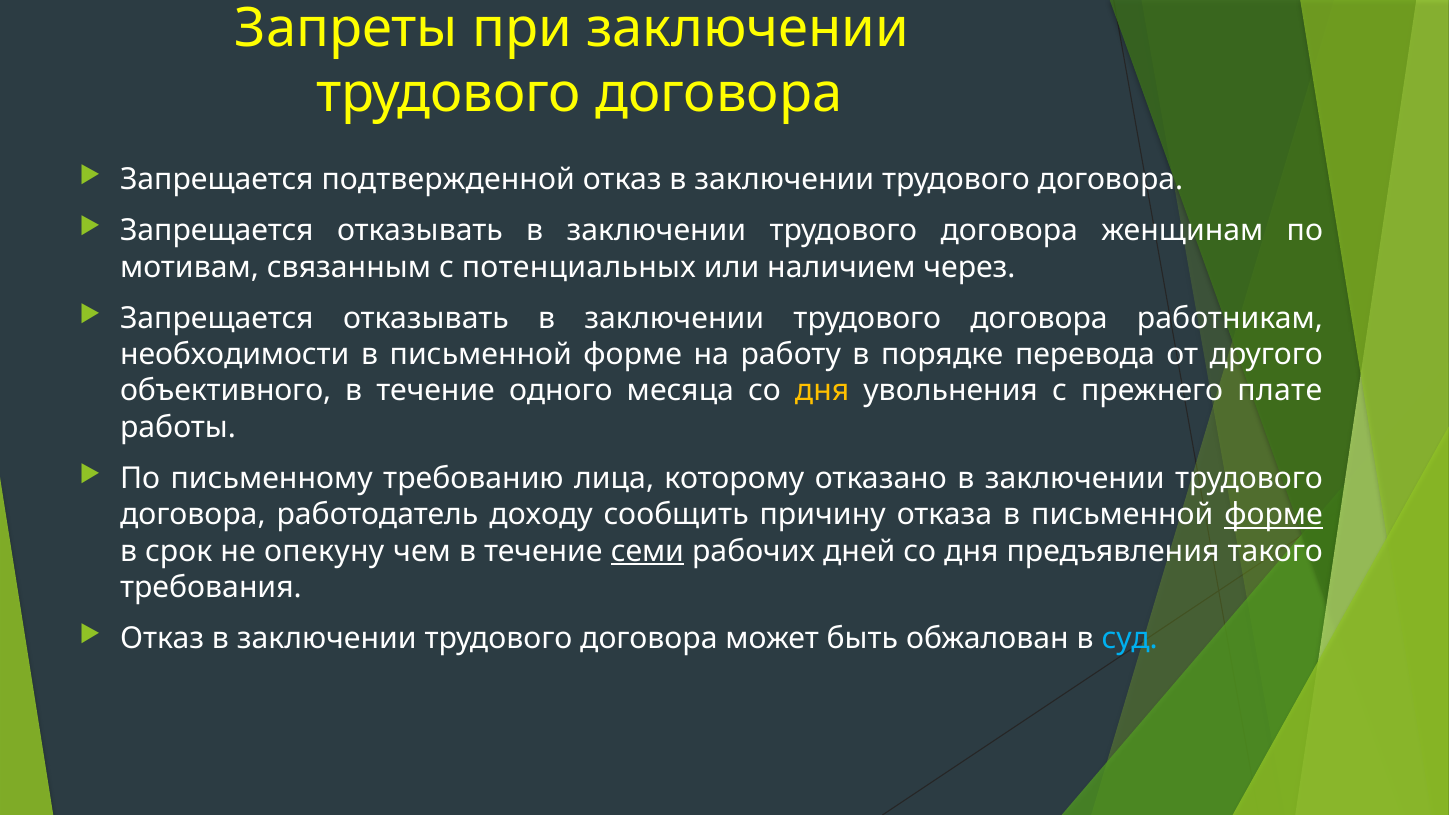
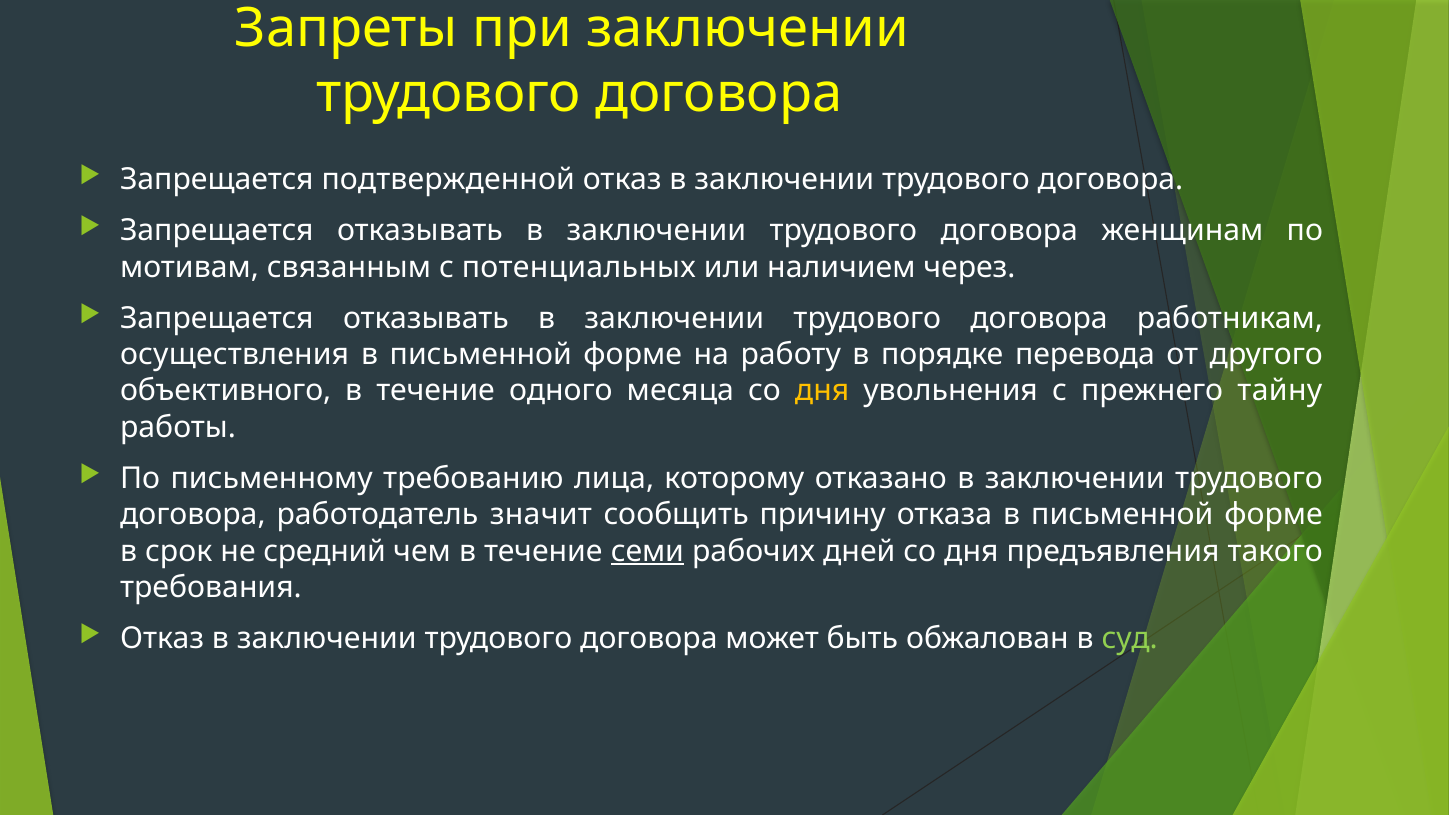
необходимости: необходимости -> осуществления
плате: плате -> тайну
доходу: доходу -> значит
форме at (1274, 515) underline: present -> none
опекуну: опекуну -> средний
суд colour: light blue -> light green
